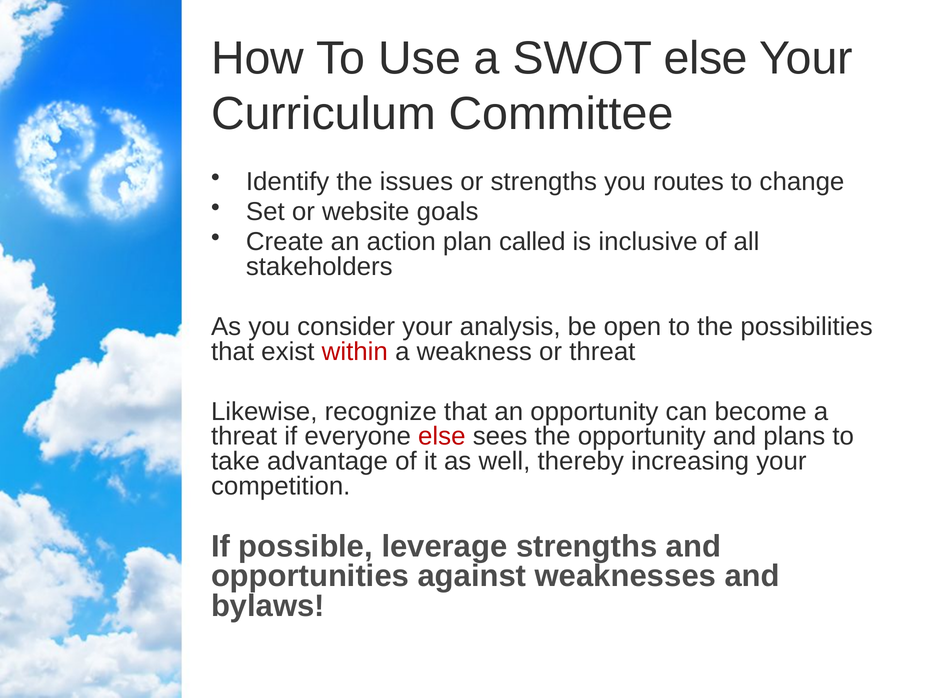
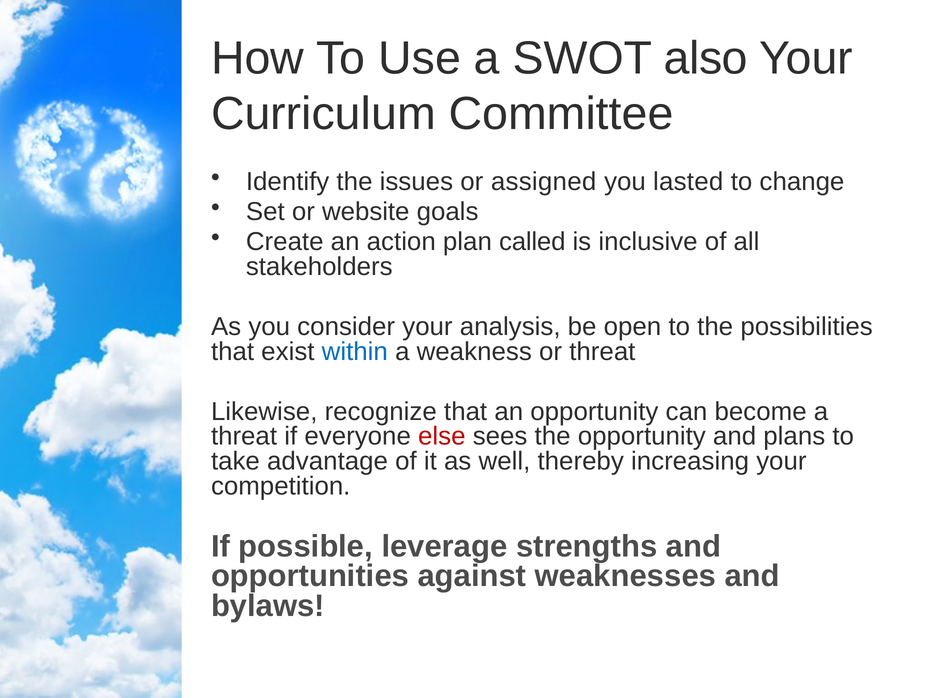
SWOT else: else -> also
or strengths: strengths -> assigned
routes: routes -> lasted
within colour: red -> blue
